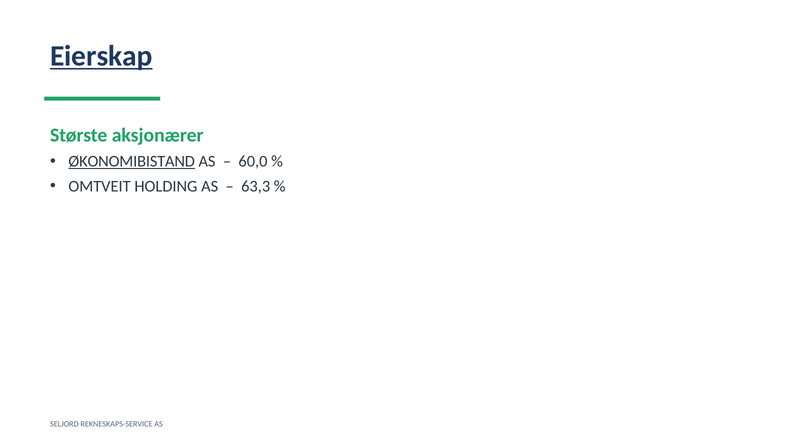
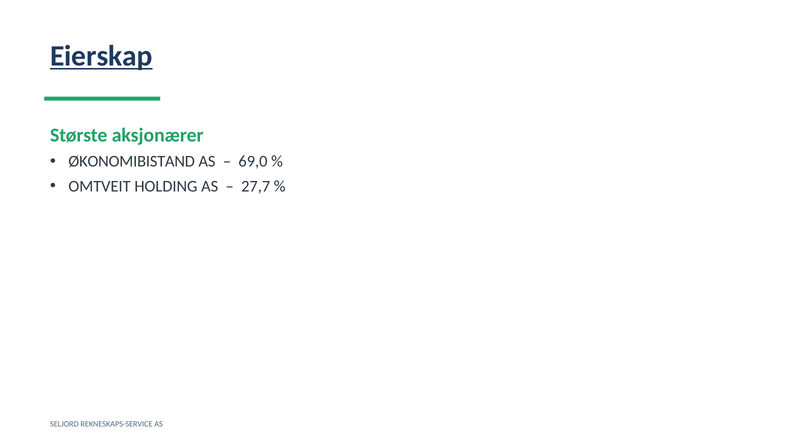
ØKONOMIBISTAND underline: present -> none
60,0: 60,0 -> 69,0
63,3: 63,3 -> 27,7
